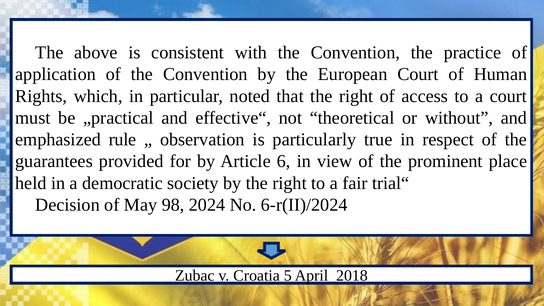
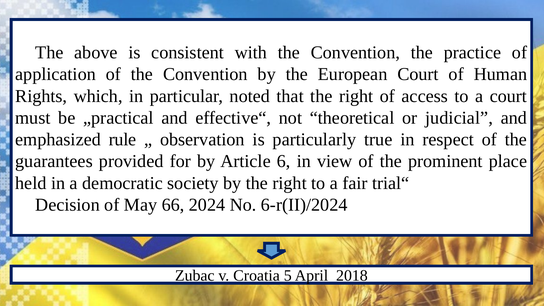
without: without -> judicial
98: 98 -> 66
